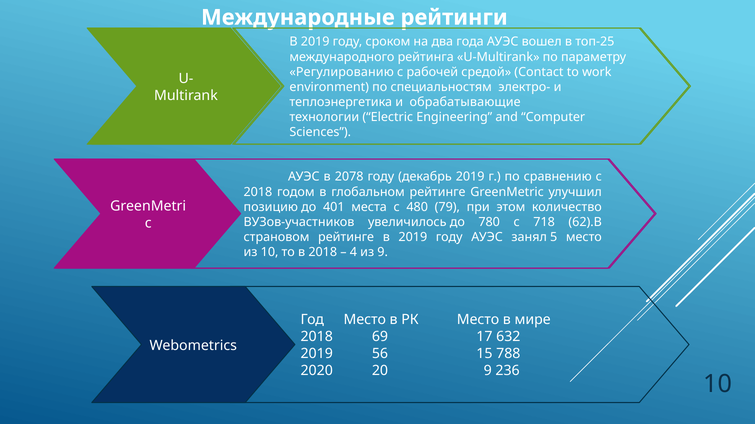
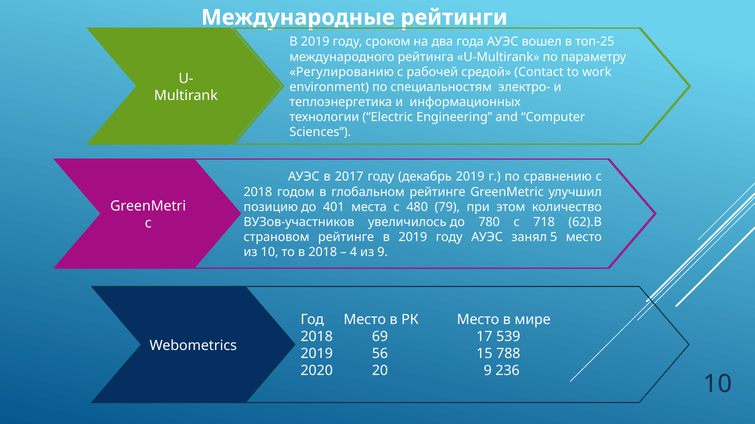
обрабатывающие: обрабатывающие -> информационных
2078: 2078 -> 2017
632: 632 -> 539
